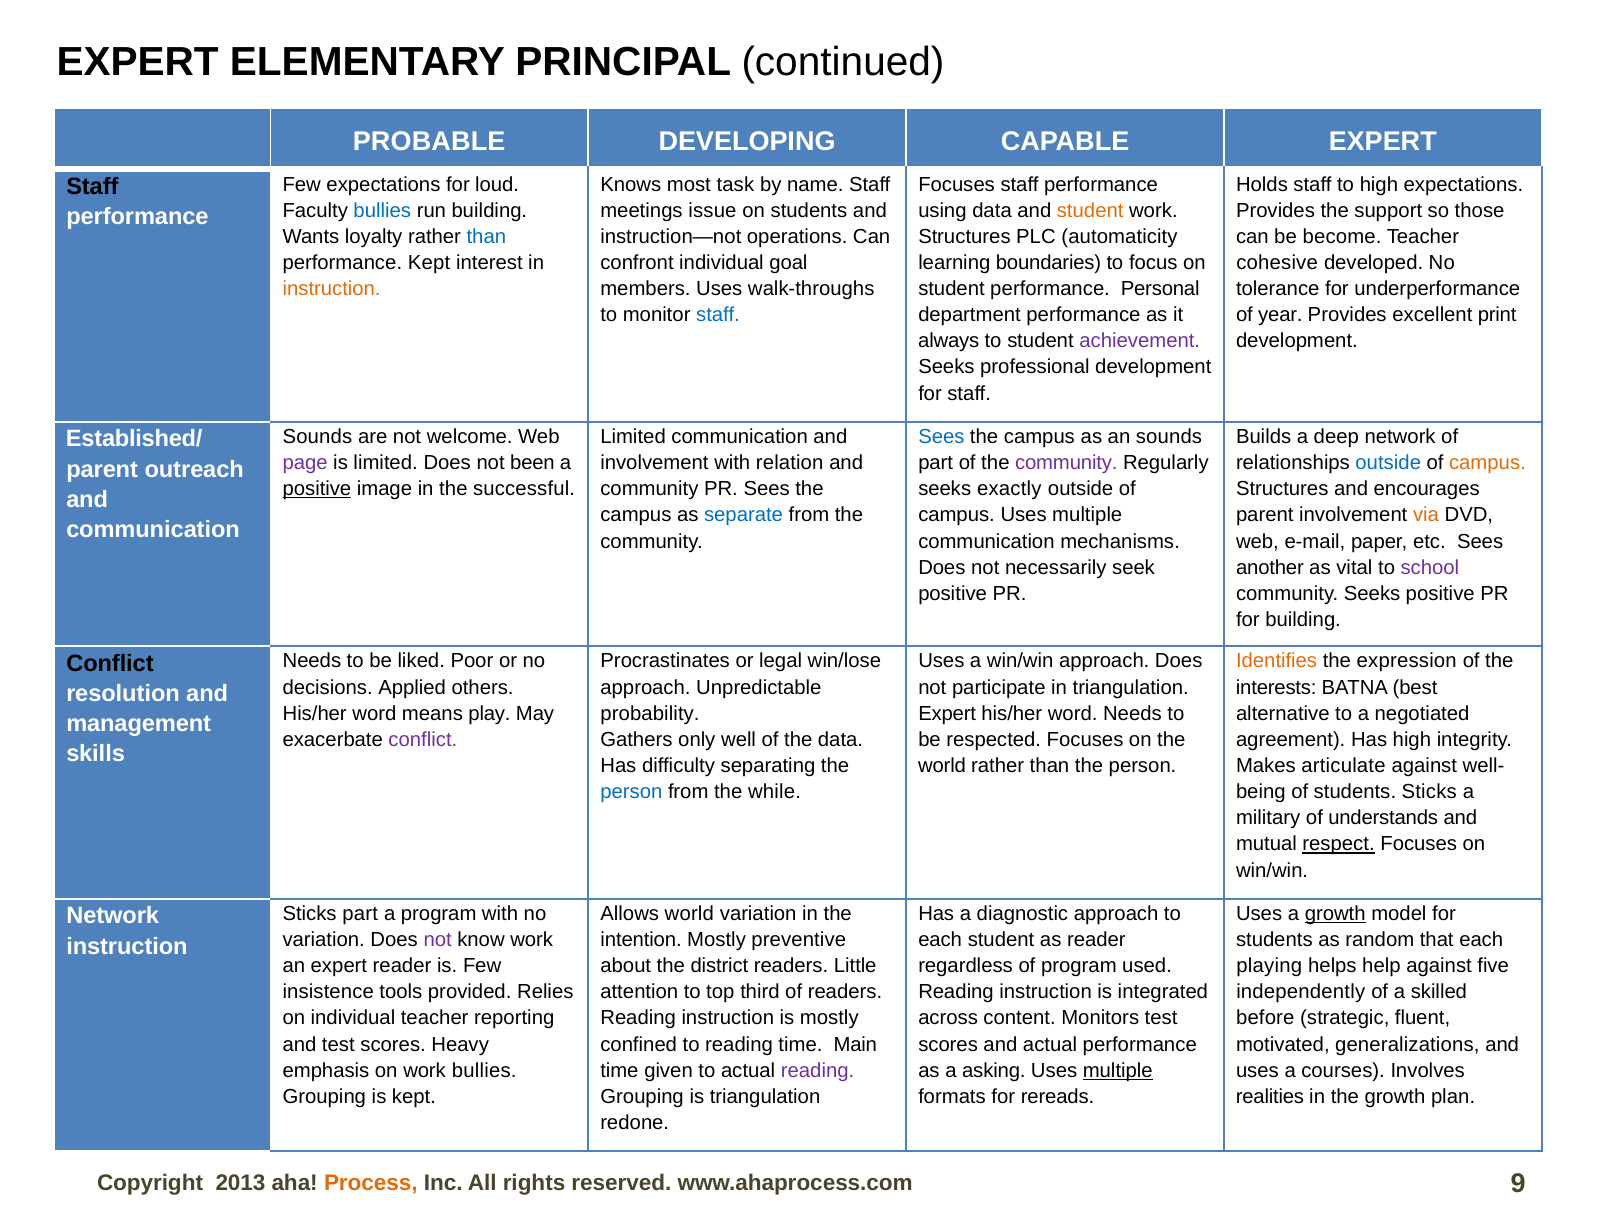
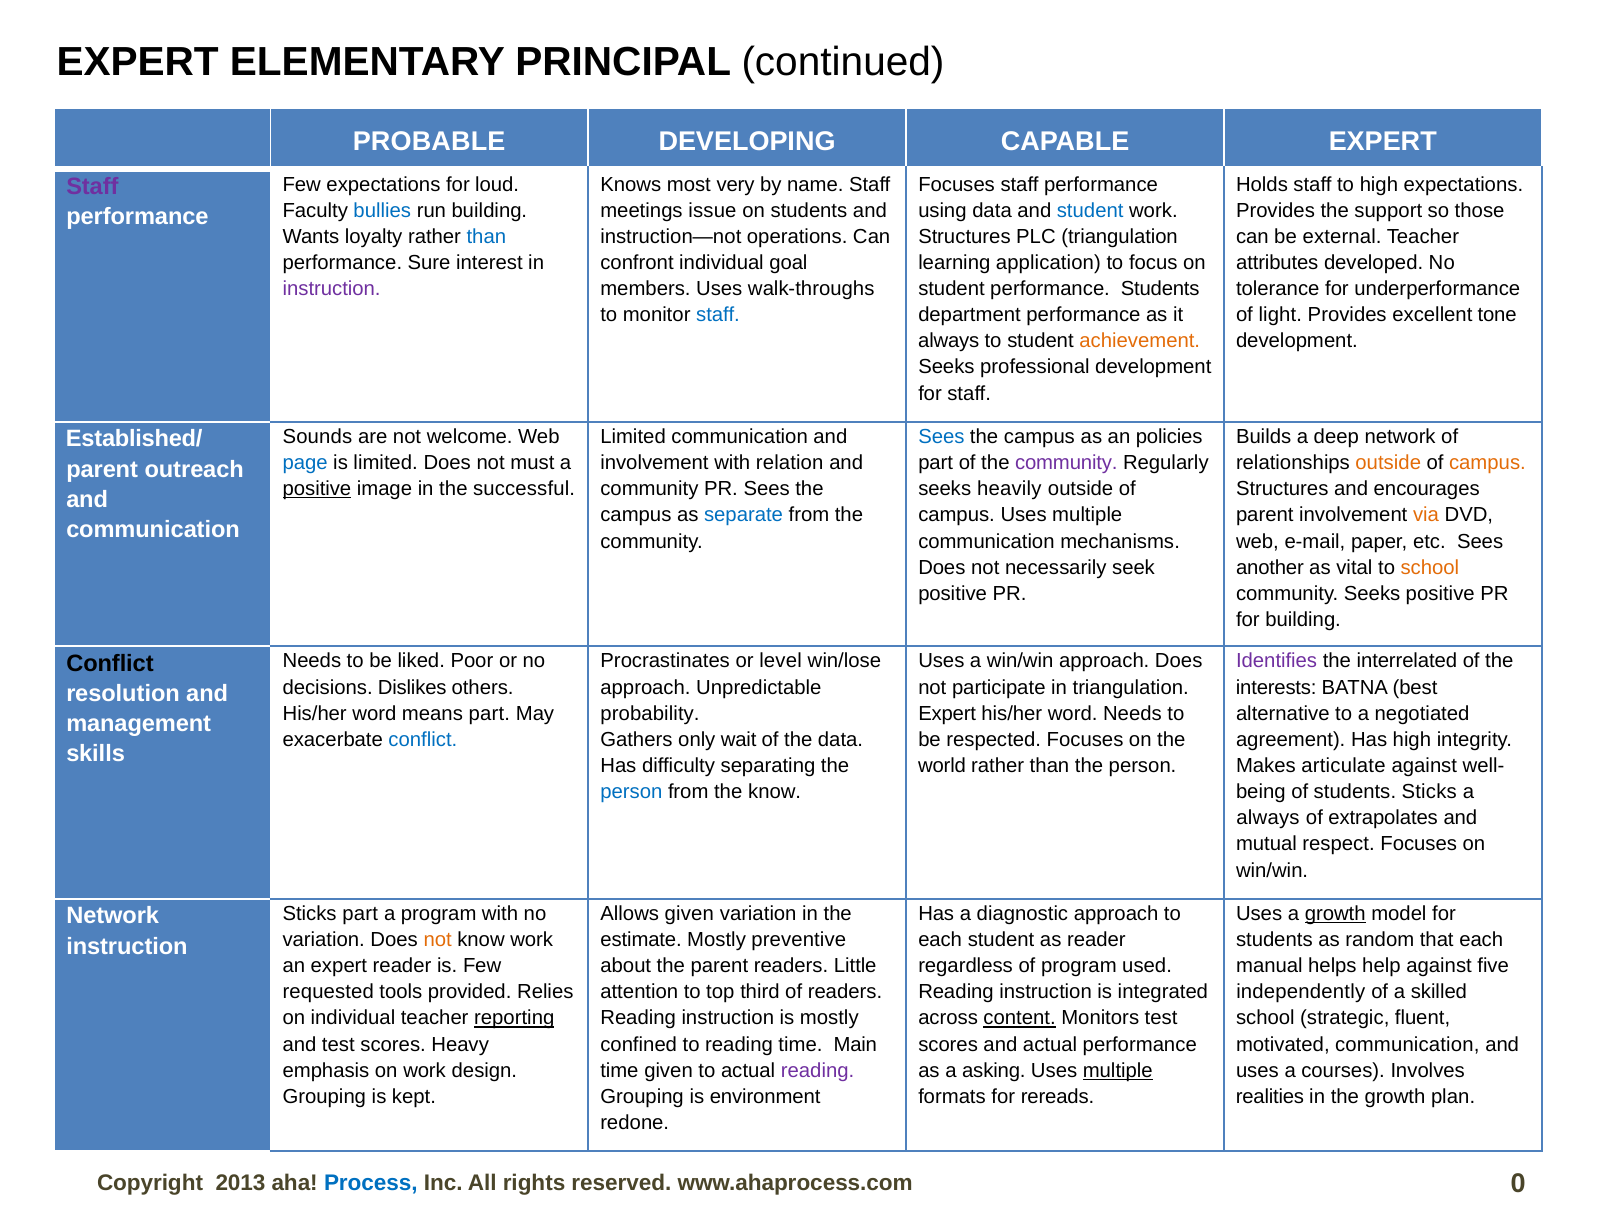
task: task -> very
Staff at (92, 187) colour: black -> purple
student at (1090, 211) colour: orange -> blue
PLC automaticity: automaticity -> triangulation
become: become -> external
performance Kept: Kept -> Sure
boundaries: boundaries -> application
cohesive: cohesive -> attributes
instruction at (332, 289) colour: orange -> purple
performance Personal: Personal -> Students
year: year -> light
print: print -> tone
achievement colour: purple -> orange
an sounds: sounds -> policies
page colour: purple -> blue
been: been -> must
outside at (1388, 463) colour: blue -> orange
exactly: exactly -> heavily
school at (1430, 568) colour: purple -> orange
legal: legal -> level
Identifies colour: orange -> purple
expression: expression -> interrelated
Applied: Applied -> Dislikes
means play: play -> part
conflict at (423, 740) colour: purple -> blue
well: well -> wait
the while: while -> know
military at (1268, 818): military -> always
understands: understands -> extrapolates
respect underline: present -> none
Allows world: world -> given
not at (438, 940) colour: purple -> orange
intention: intention -> estimate
the district: district -> parent
playing: playing -> manual
insistence: insistence -> requested
reporting underline: none -> present
content underline: none -> present
before at (1265, 1018): before -> school
motivated generalizations: generalizations -> communication
work bullies: bullies -> design
is triangulation: triangulation -> environment
Process colour: orange -> blue
9: 9 -> 0
